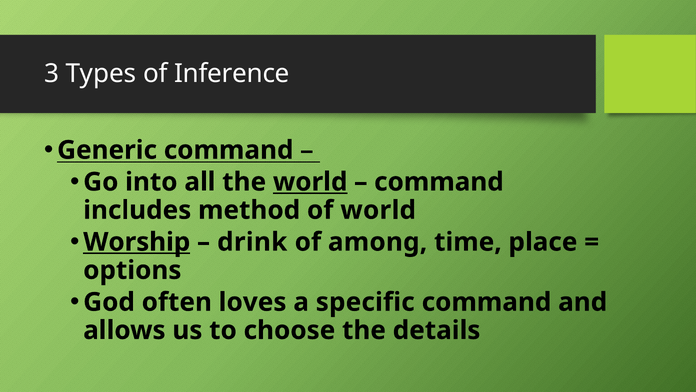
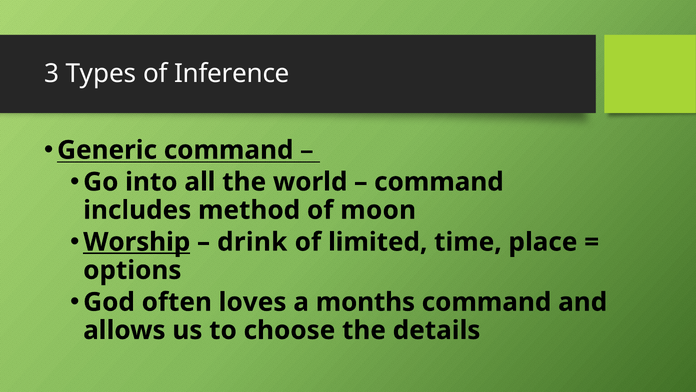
world at (310, 182) underline: present -> none
of world: world -> moon
among: among -> limited
specific: specific -> months
